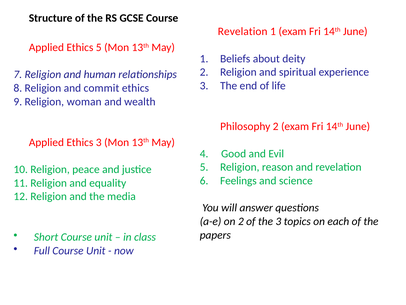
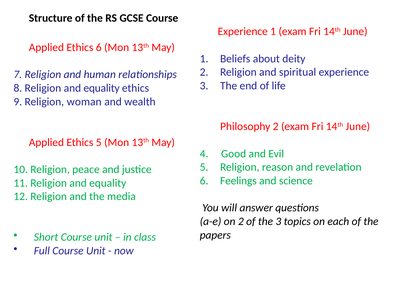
Revelation at (243, 32): Revelation -> Experience
Ethics 5: 5 -> 6
8 Religion and commit: commit -> equality
Ethics 3: 3 -> 5
